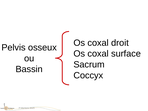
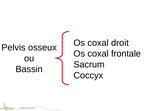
surface: surface -> frontale
